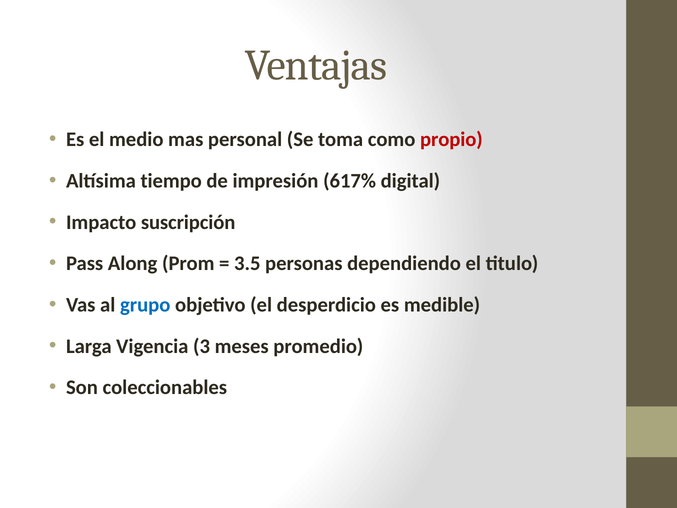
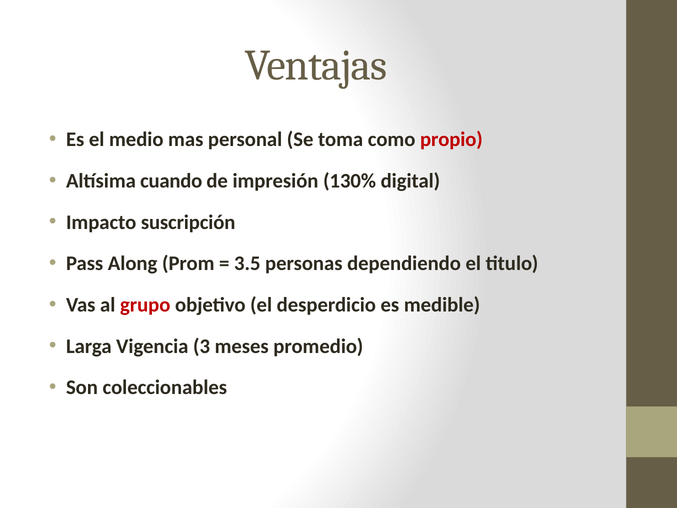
tiempo: tiempo -> cuando
617%: 617% -> 130%
grupo colour: blue -> red
